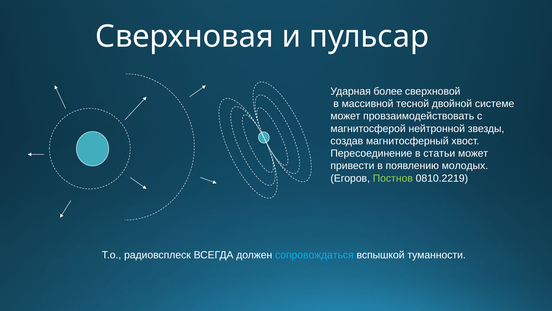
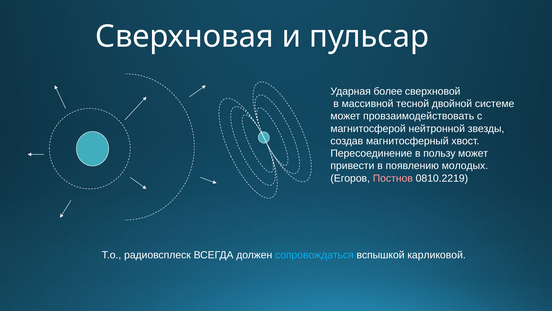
статьи: статьи -> пользу
Постнов colour: light green -> pink
туманности: туманности -> карликовой
